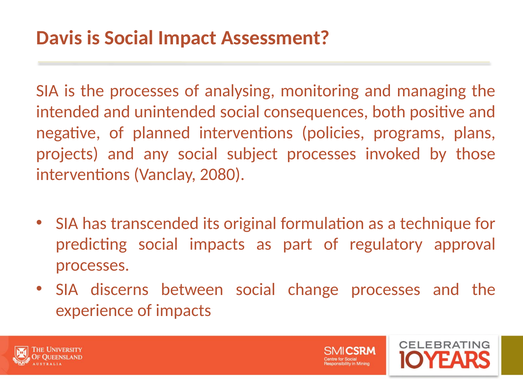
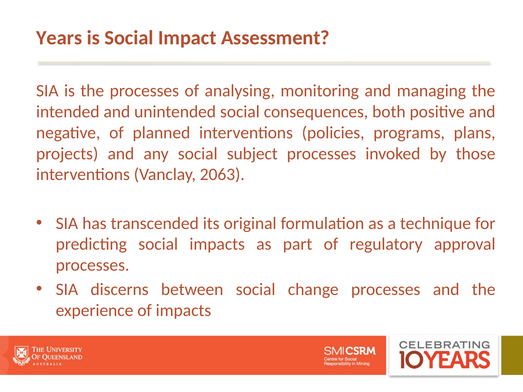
Davis: Davis -> Years
2080: 2080 -> 2063
